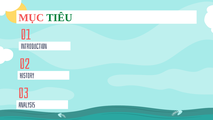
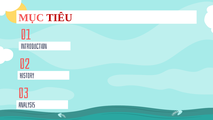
TIÊU colour: green -> red
